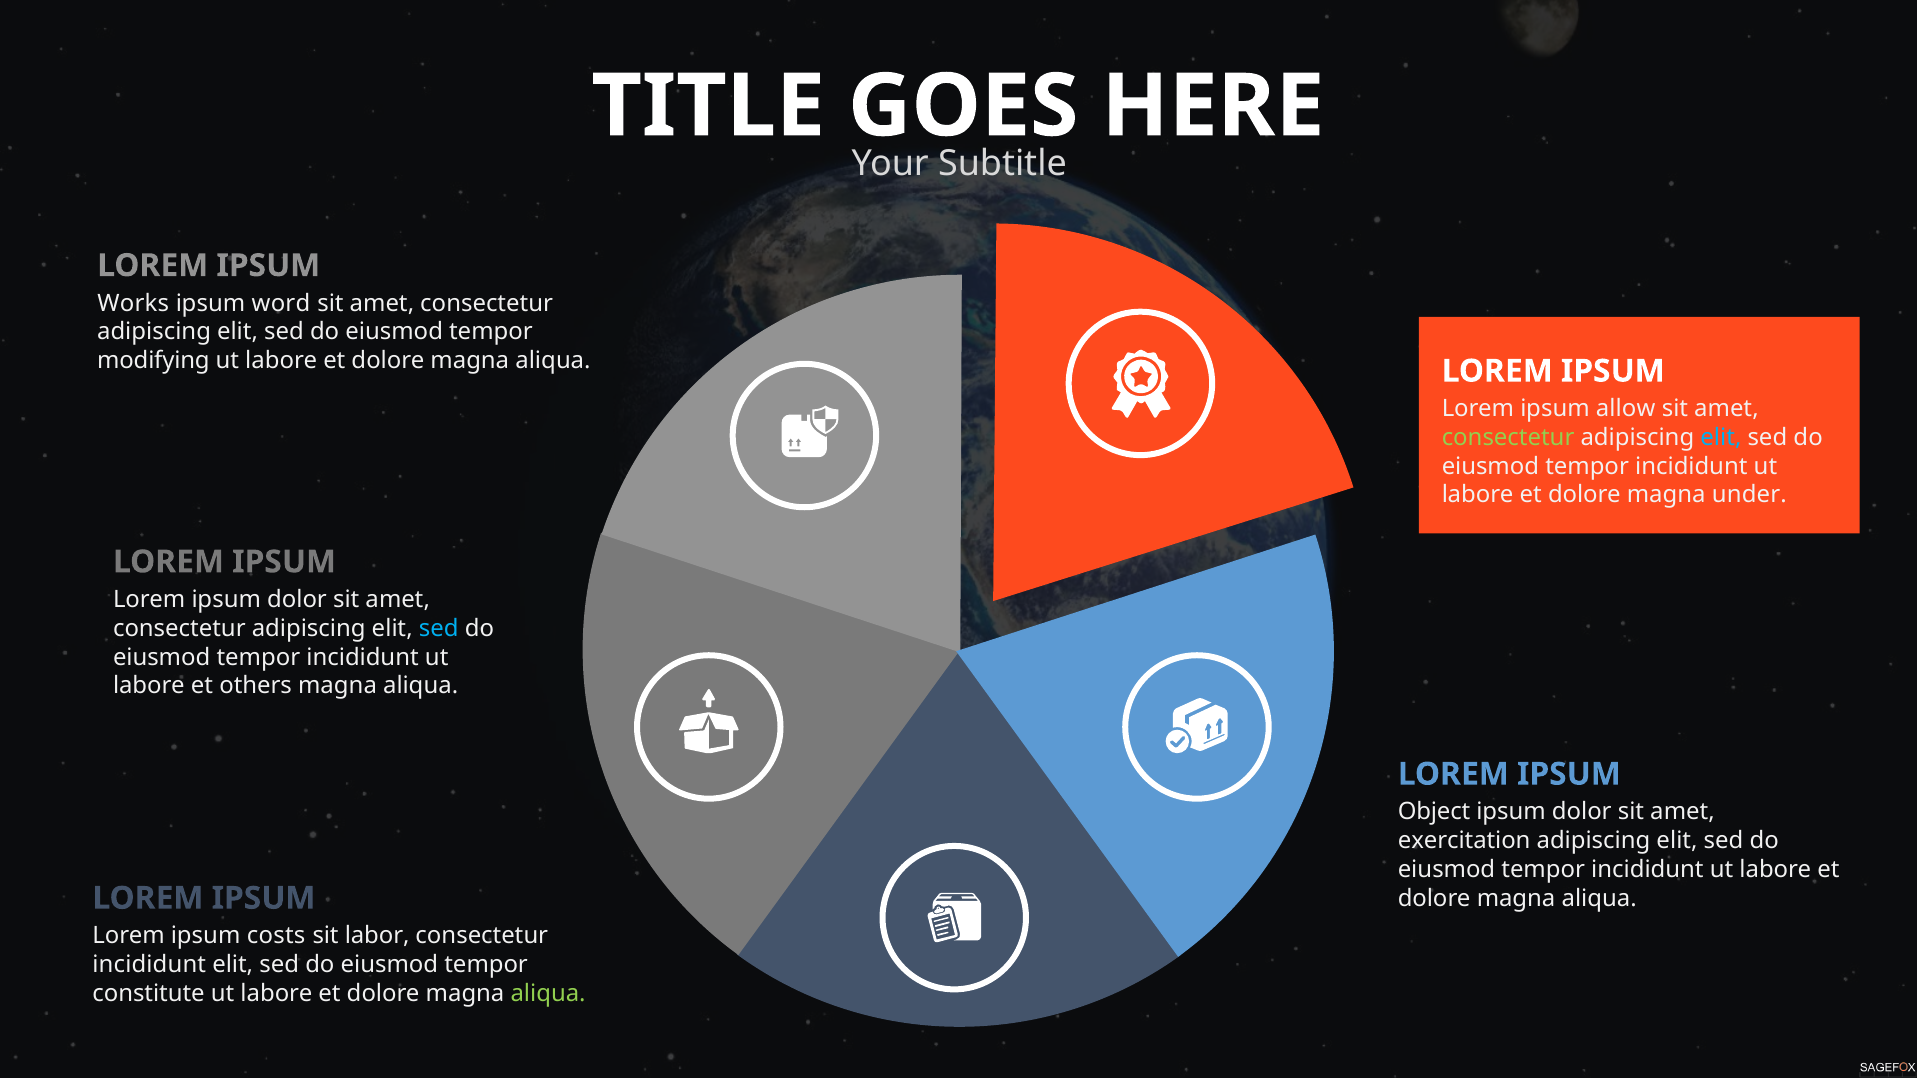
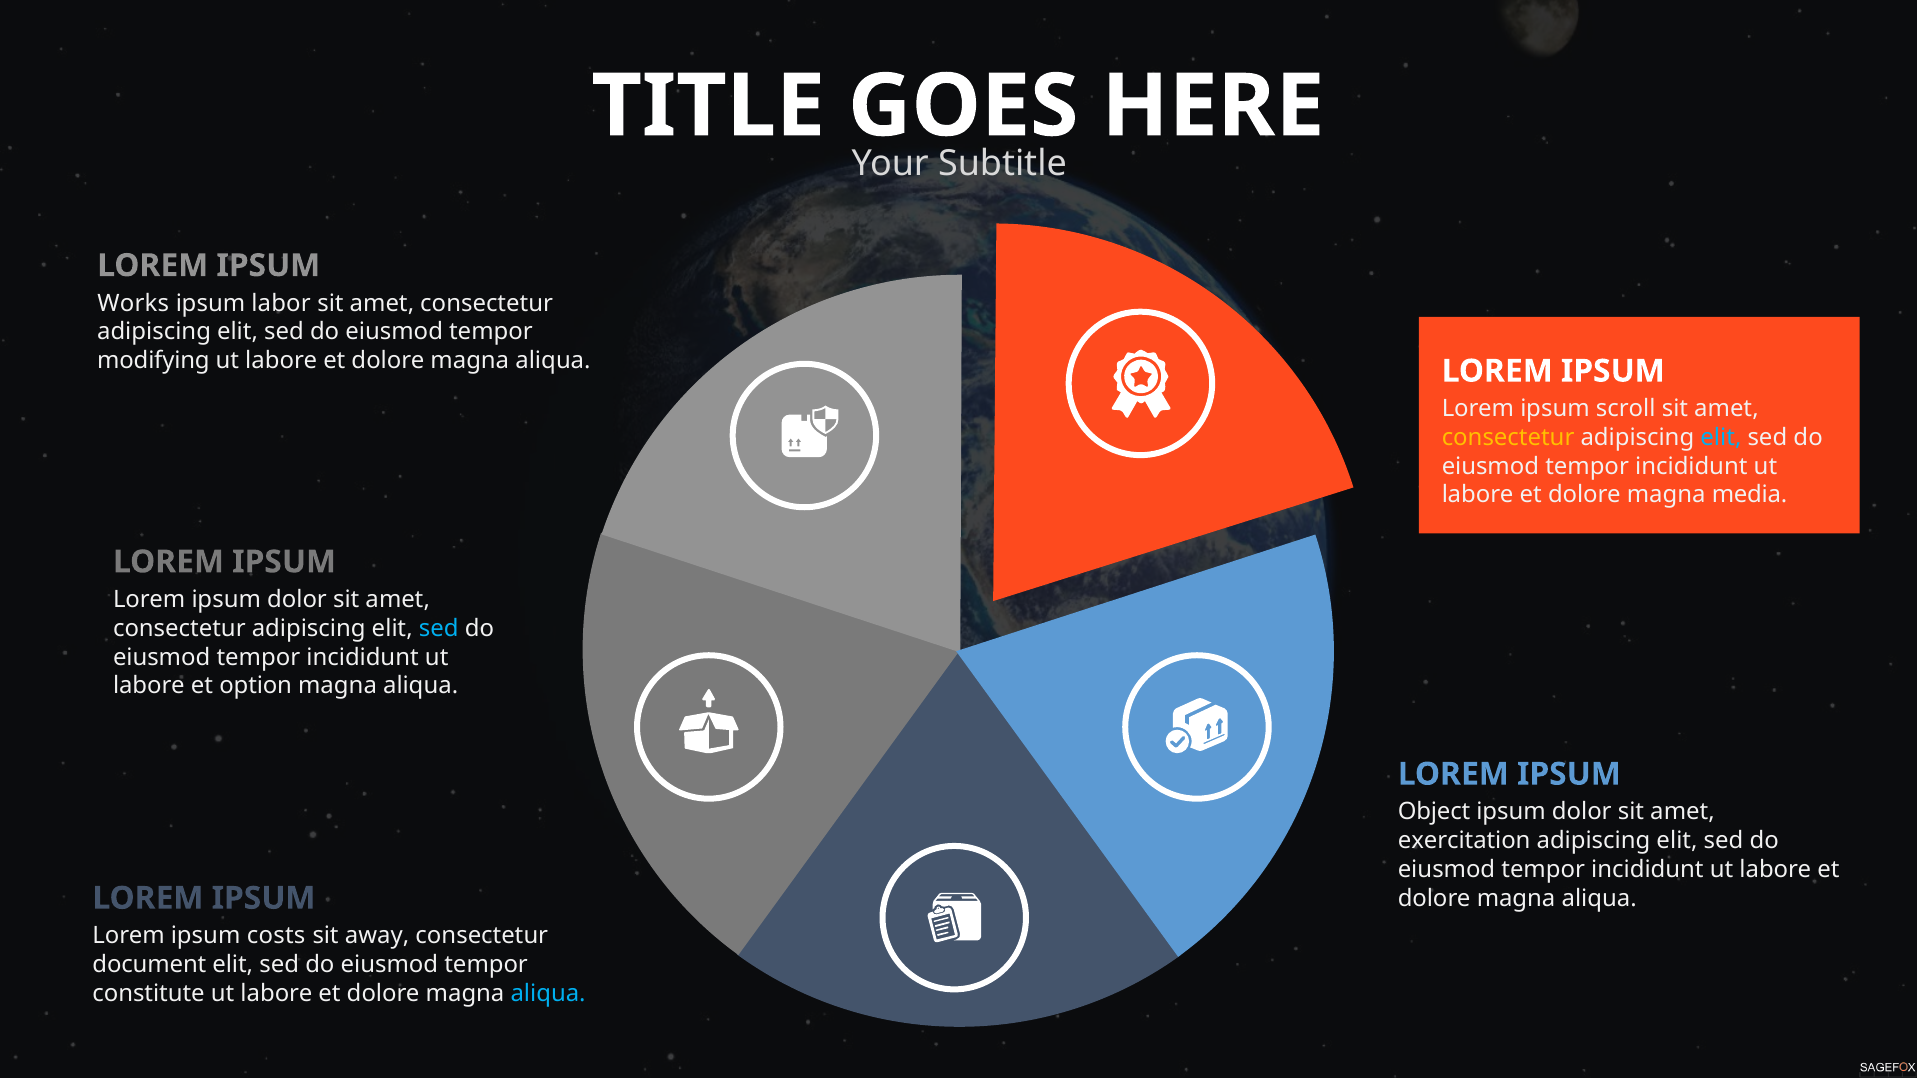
word: word -> labor
allow: allow -> scroll
consectetur at (1508, 438) colour: light green -> yellow
under: under -> media
others: others -> option
labor: labor -> away
incididunt at (149, 965): incididunt -> document
aliqua at (548, 994) colour: light green -> light blue
